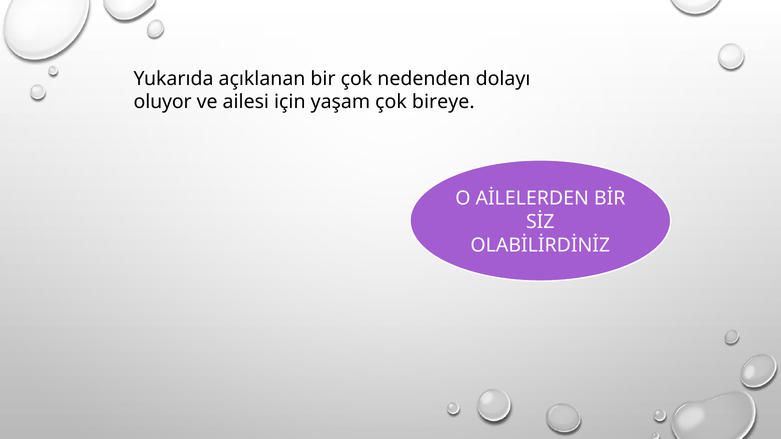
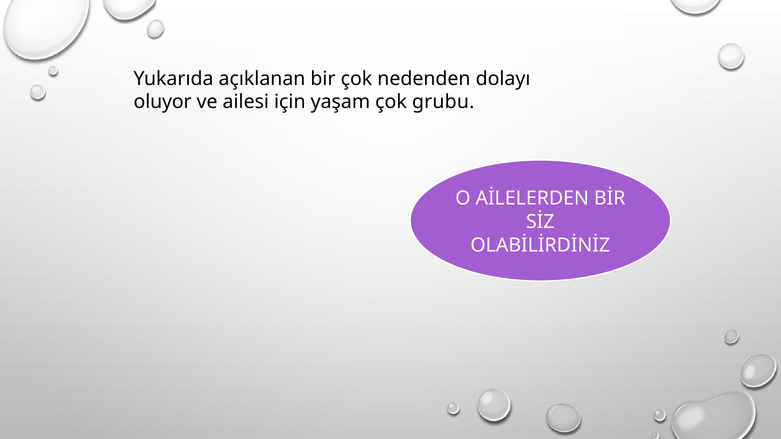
bireye: bireye -> grubu
